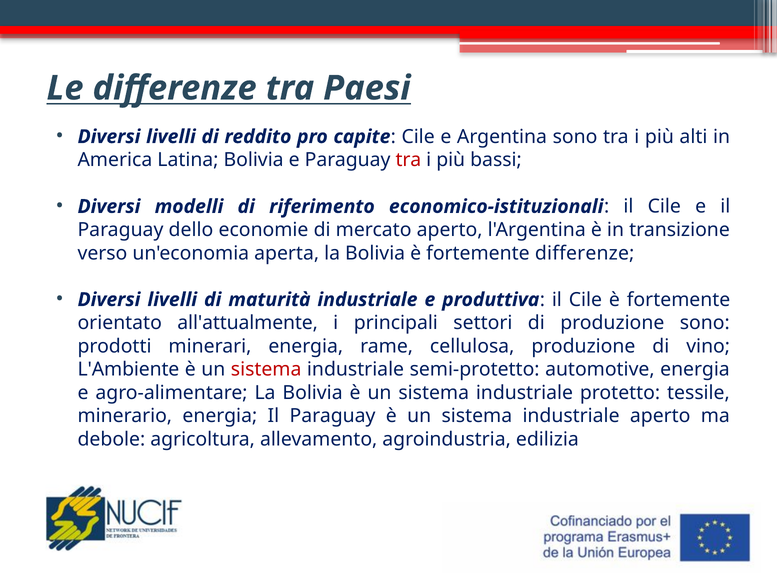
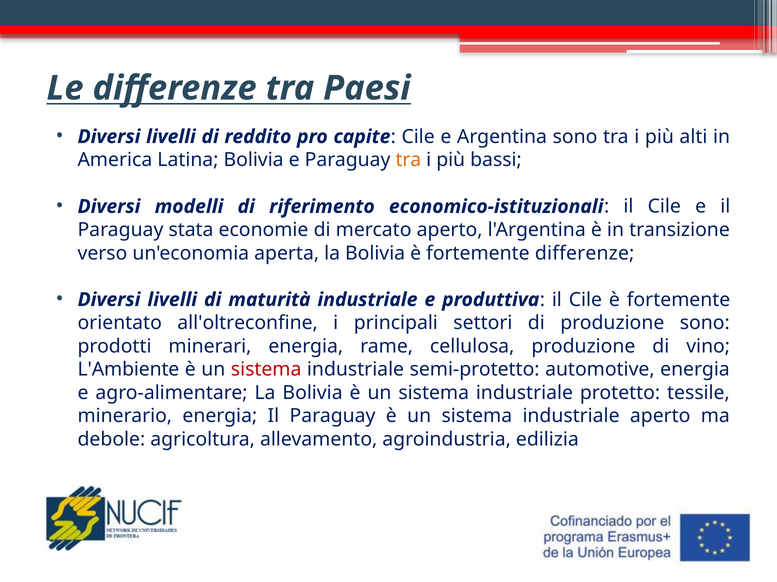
tra at (408, 160) colour: red -> orange
dello: dello -> stata
all'attualmente: all'attualmente -> all'oltreconfine
